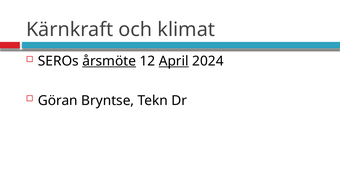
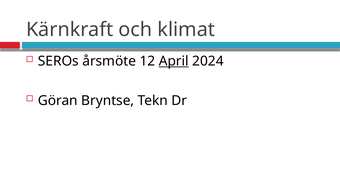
årsmöte underline: present -> none
